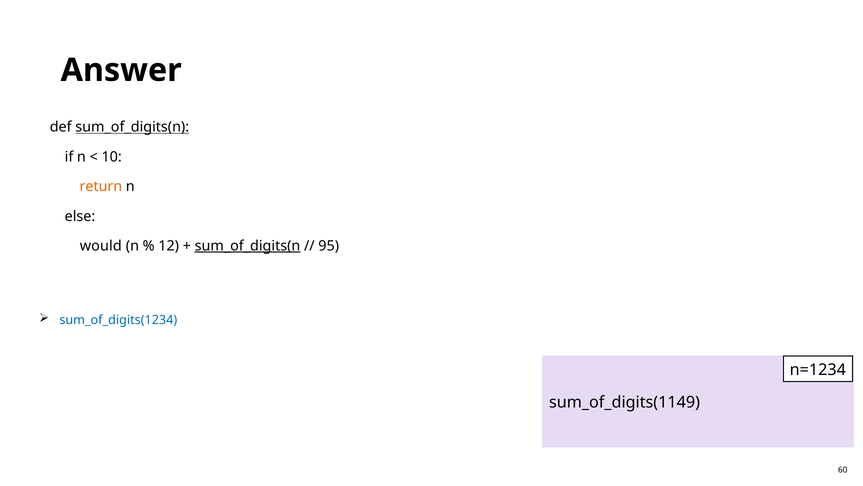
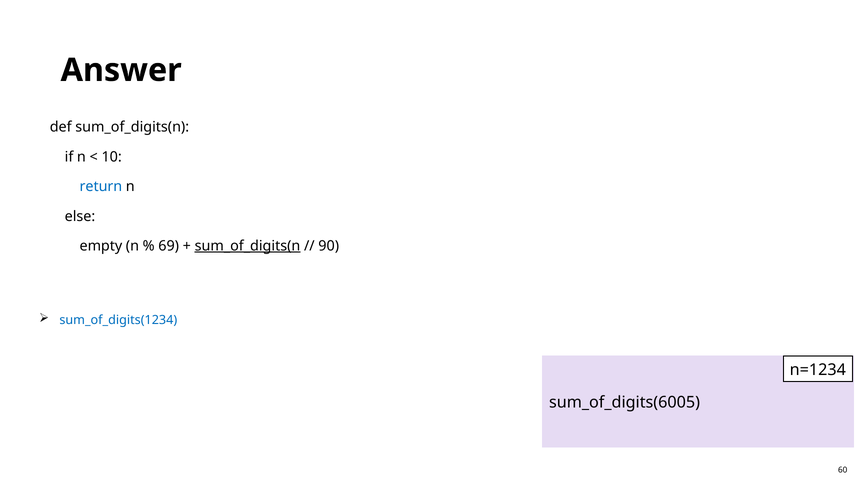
sum_of_digits(n at (132, 127) underline: present -> none
return colour: orange -> blue
would: would -> empty
12: 12 -> 69
95: 95 -> 90
sum_of_digits(1149: sum_of_digits(1149 -> sum_of_digits(6005
